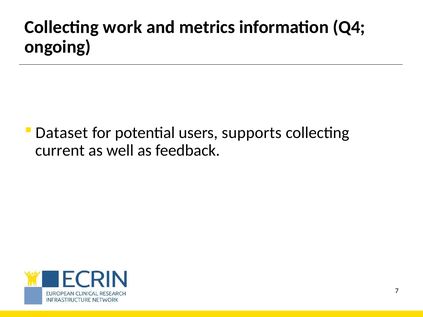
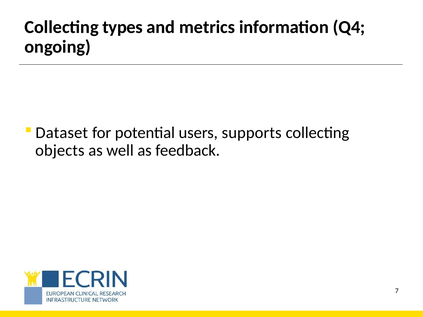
work: work -> types
current: current -> objects
